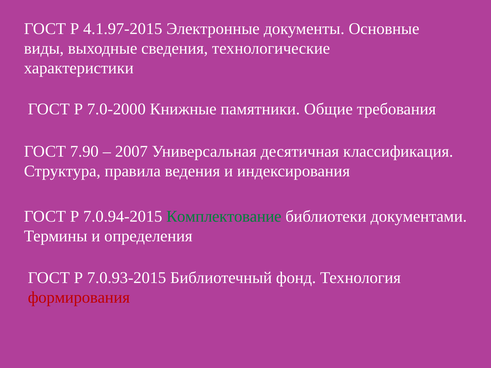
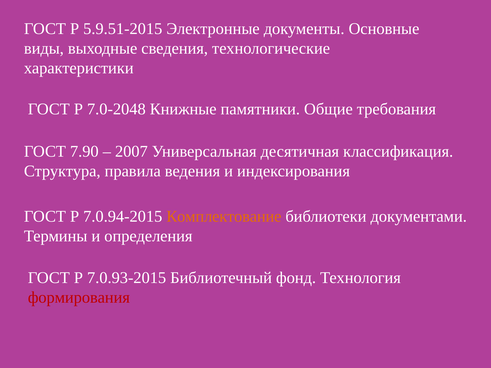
4.1.97-2015: 4.1.97-2015 -> 5.9.51-2015
7.0-2000: 7.0-2000 -> 7.0-2048
Комплектование colour: green -> orange
